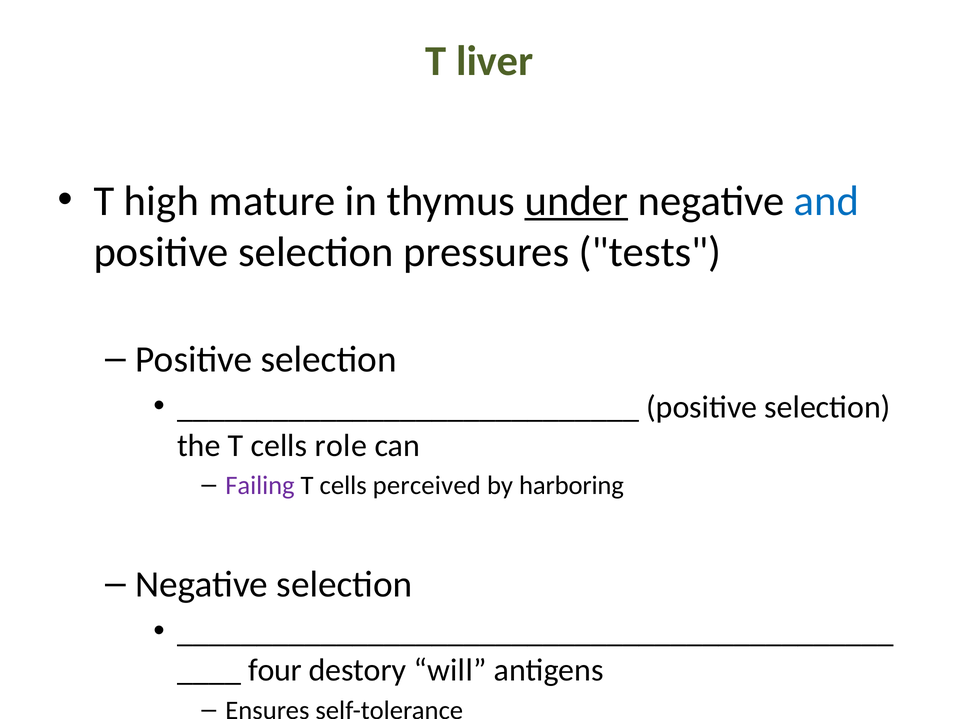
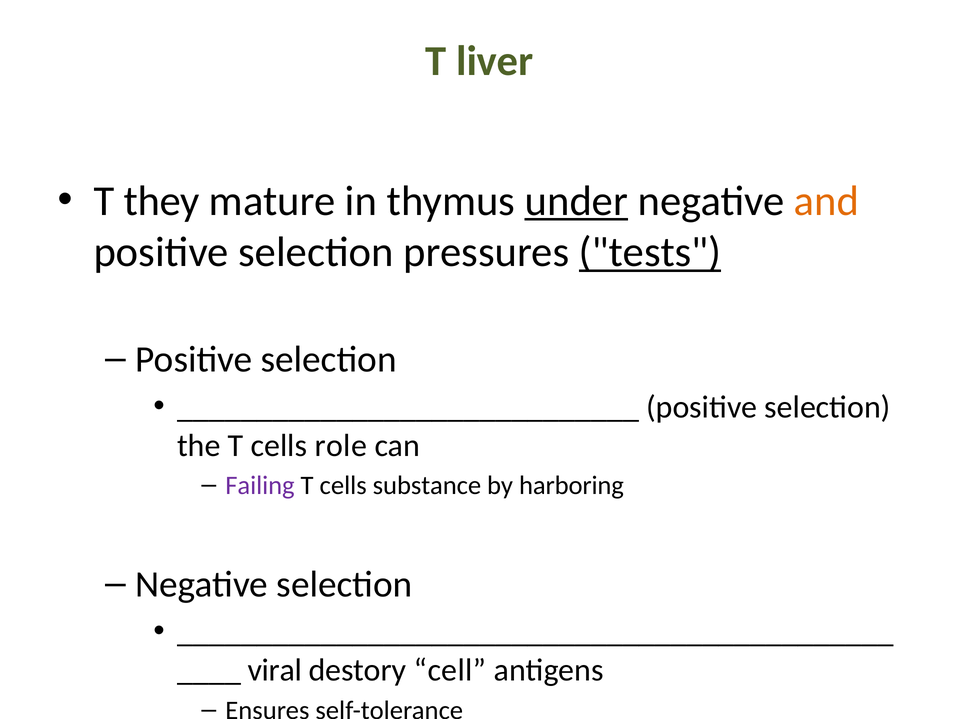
high: high -> they
and colour: blue -> orange
tests underline: none -> present
perceived: perceived -> substance
four: four -> viral
will: will -> cell
